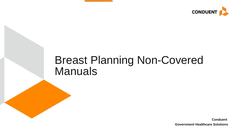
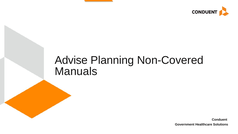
Breast: Breast -> Advise
